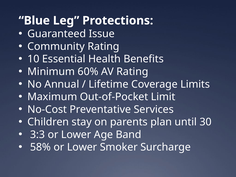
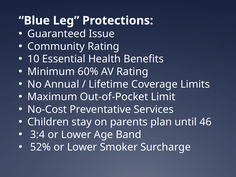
30: 30 -> 46
3:3: 3:3 -> 3:4
58%: 58% -> 52%
